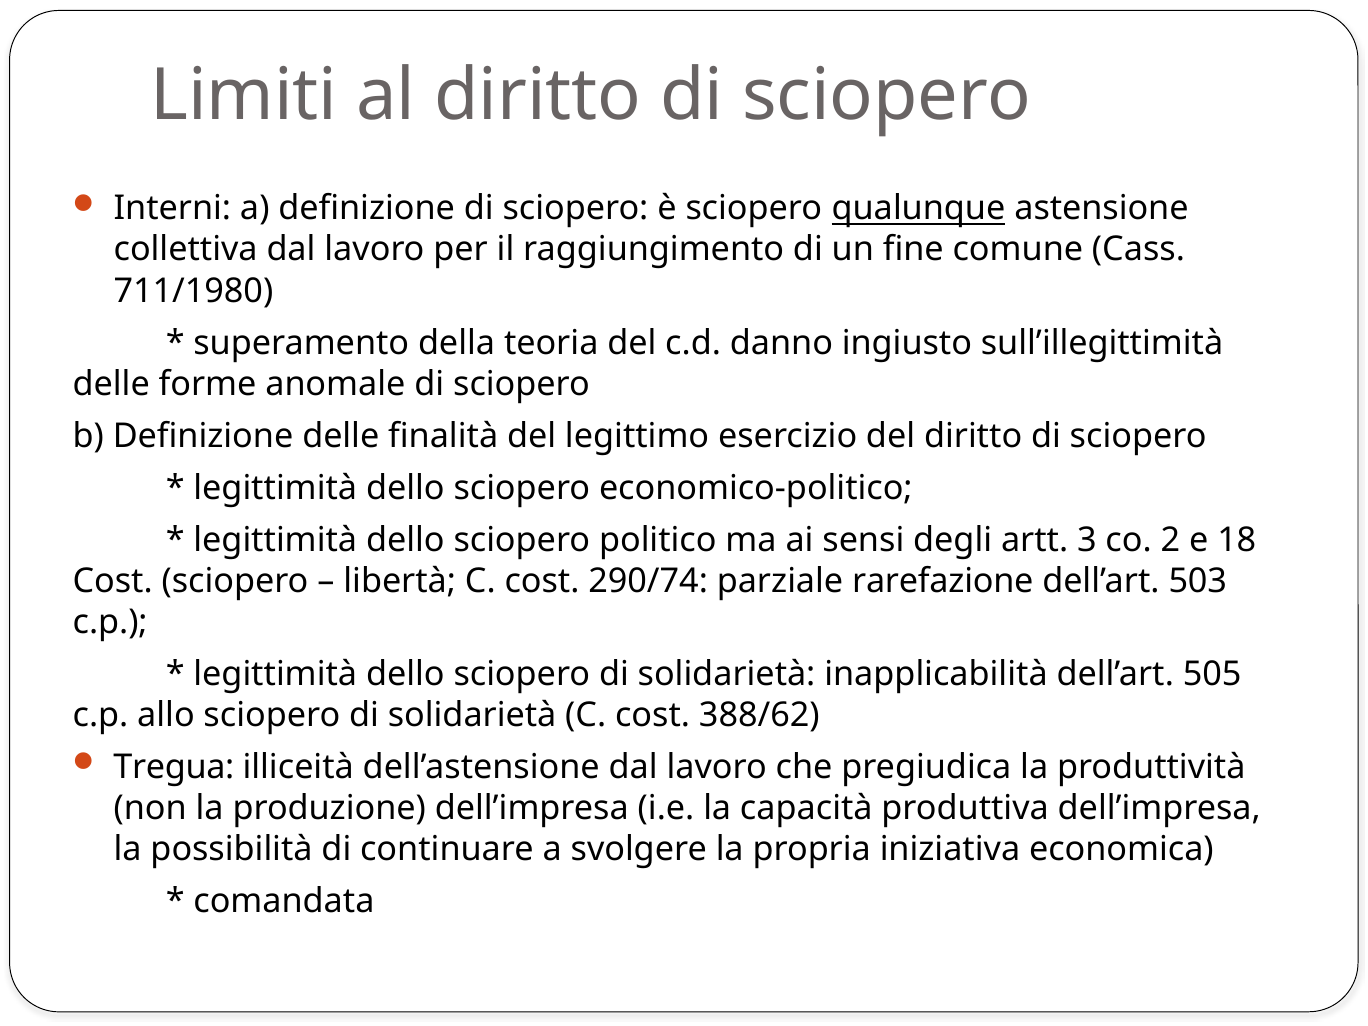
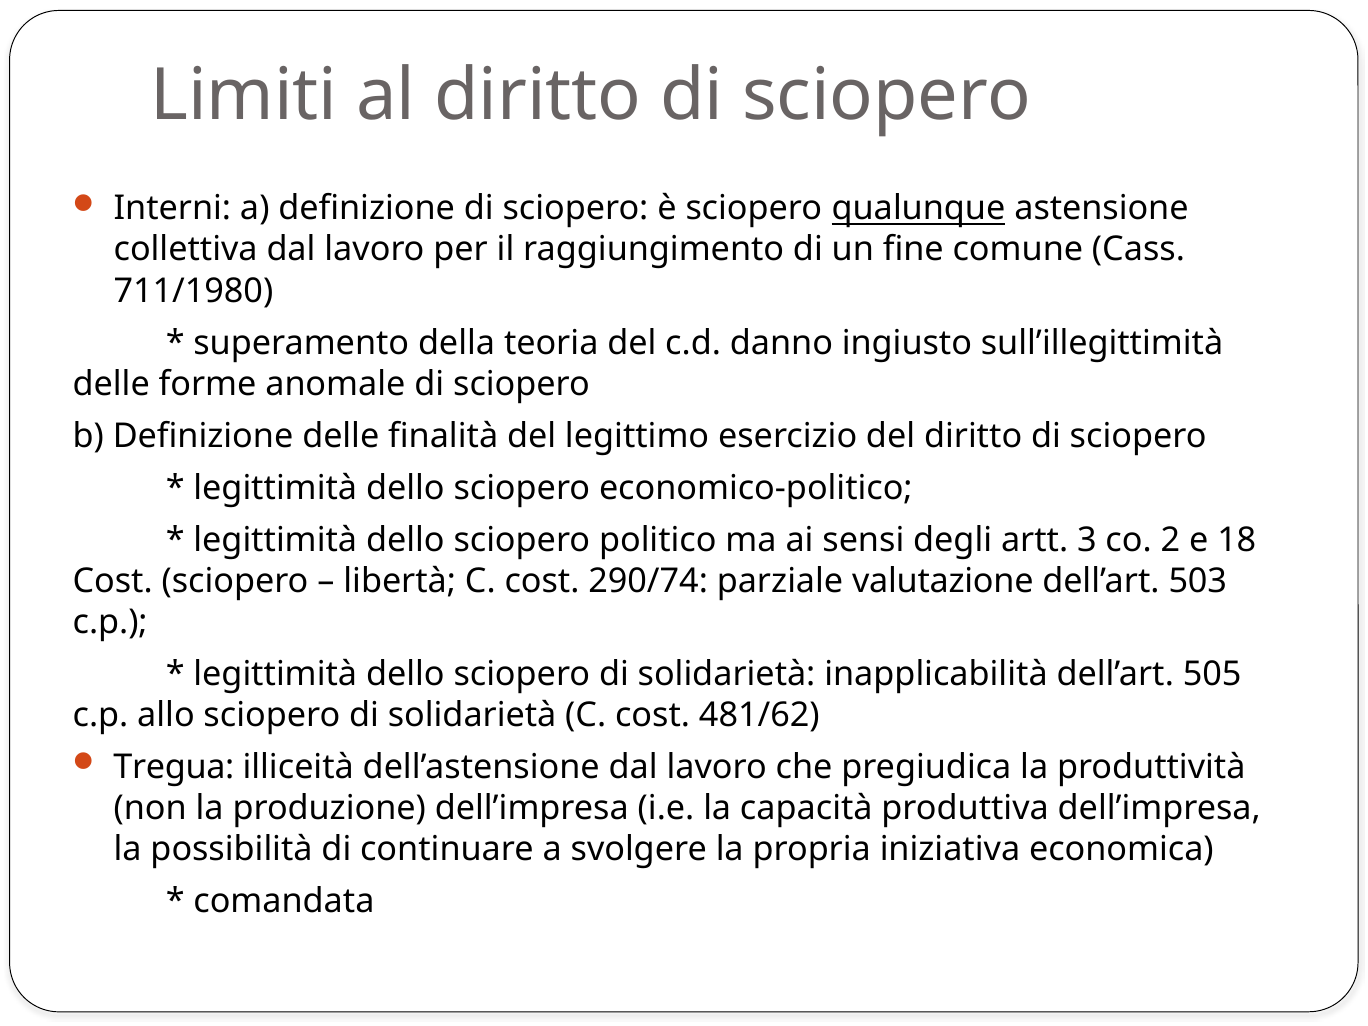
rarefazione: rarefazione -> valutazione
388/62: 388/62 -> 481/62
